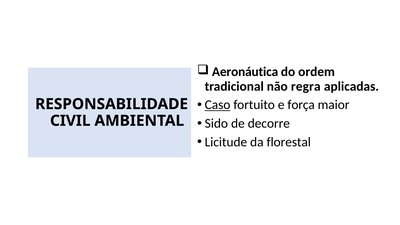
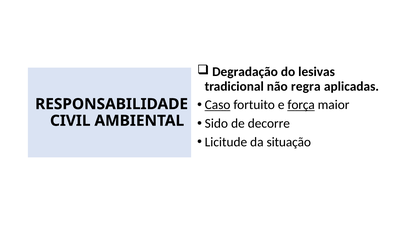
Aeronáutica: Aeronáutica -> Degradação
ordem: ordem -> lesivas
força underline: none -> present
florestal: florestal -> situação
